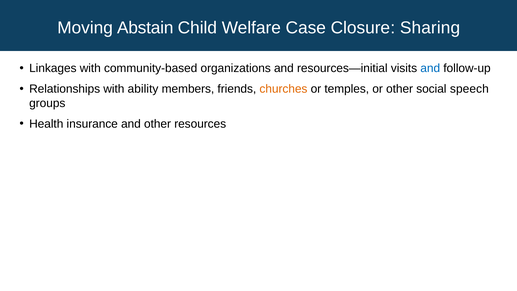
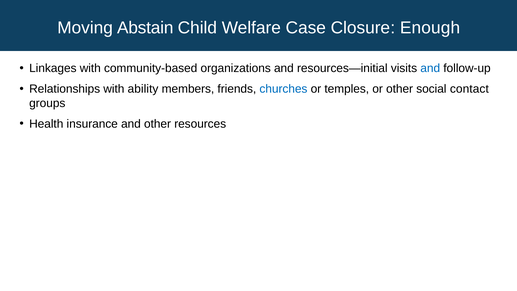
Sharing: Sharing -> Enough
churches colour: orange -> blue
speech: speech -> contact
